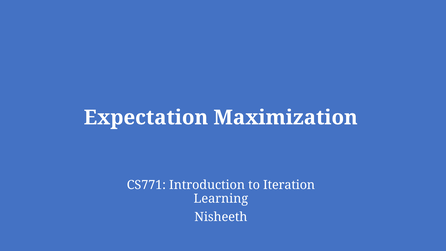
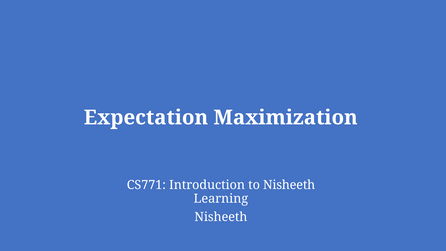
to Iteration: Iteration -> Nisheeth
